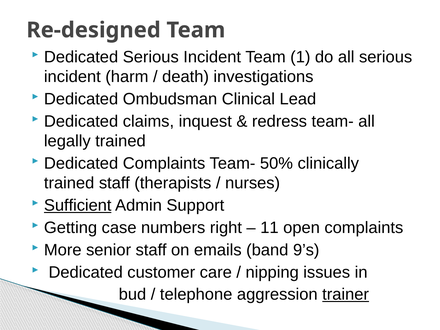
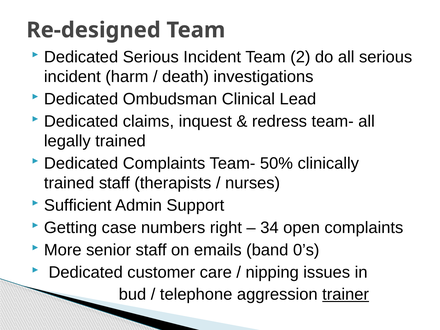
1: 1 -> 2
Sufficient underline: present -> none
11: 11 -> 34
9’s: 9’s -> 0’s
